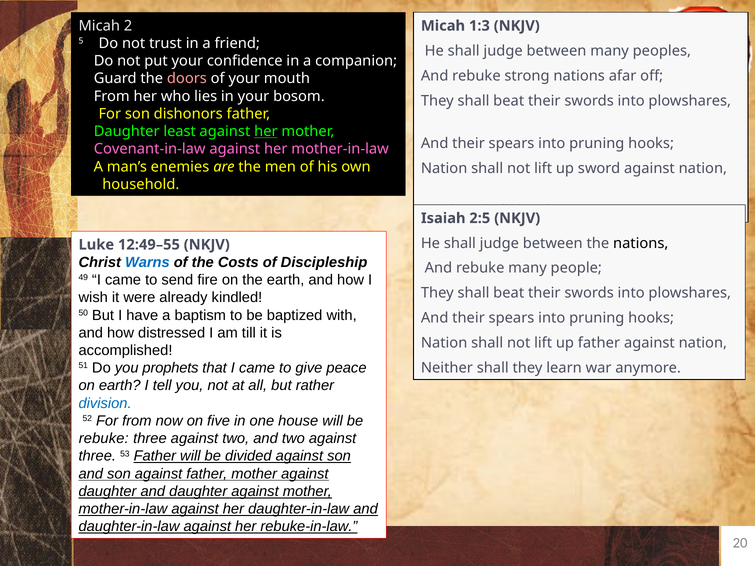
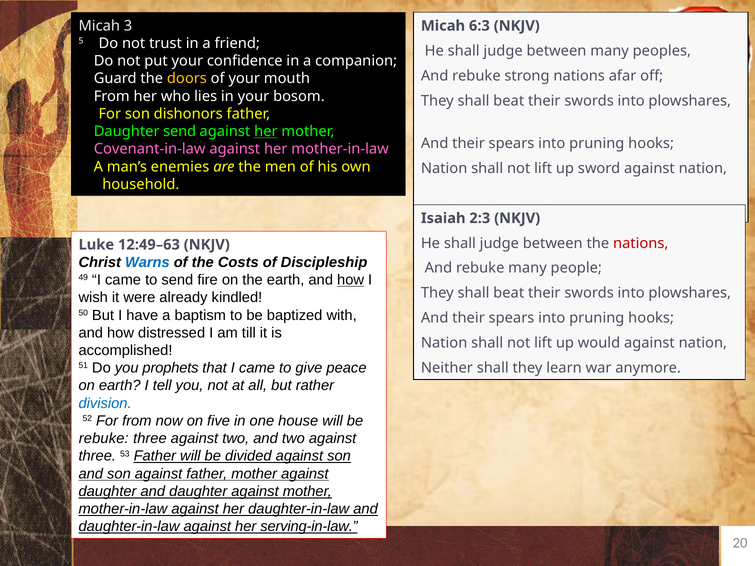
2: 2 -> 3
1:3: 1:3 -> 6:3
doors colour: pink -> yellow
Daughter least: least -> send
2:5: 2:5 -> 2:3
nations at (641, 243) colour: black -> red
12:49–55: 12:49–55 -> 12:49–63
how at (351, 280) underline: none -> present
up father: father -> would
rebuke-in-law: rebuke-in-law -> serving-in-law
